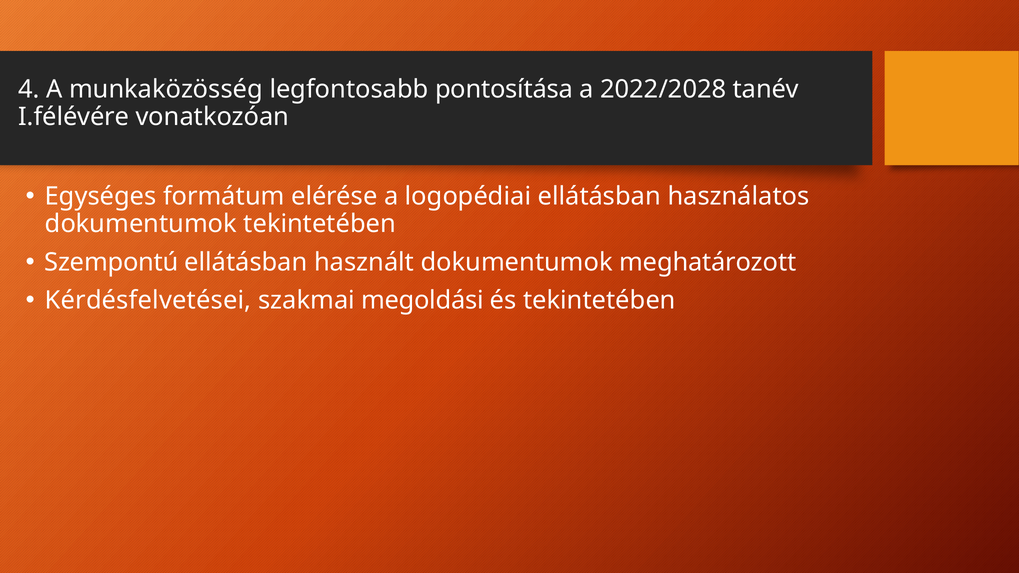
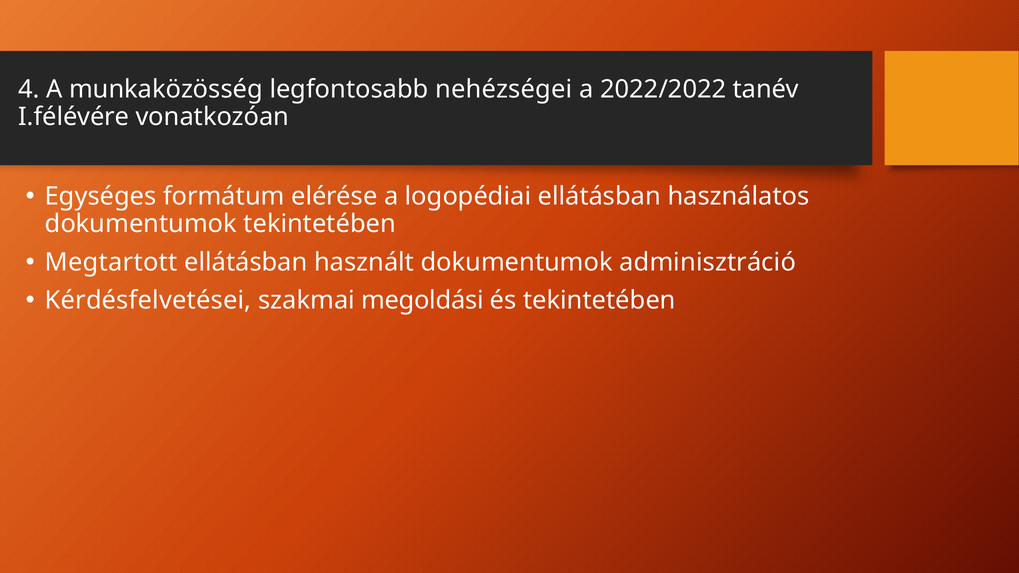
pontosítása: pontosítása -> nehézségei
2022/2028: 2022/2028 -> 2022/2022
Szempontú: Szempontú -> Megtartott
meghatározott: meghatározott -> adminisztráció
